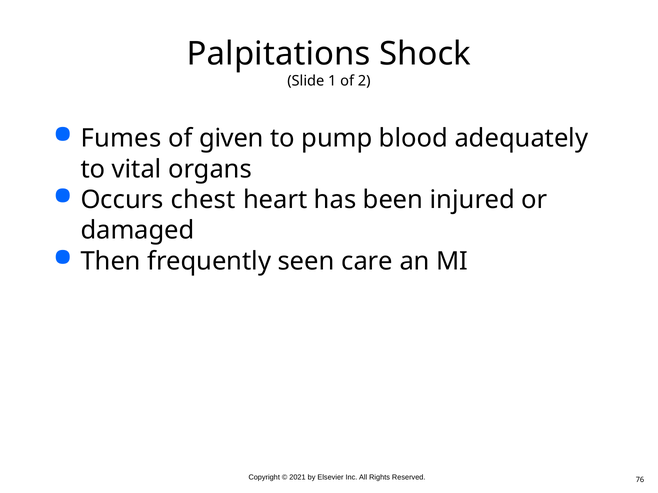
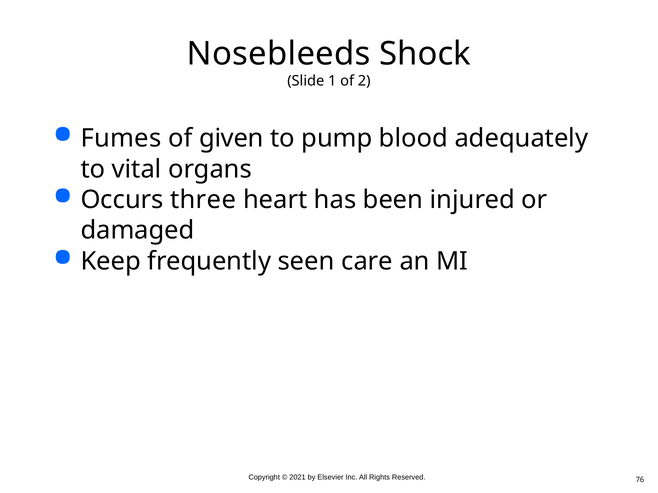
Palpitations: Palpitations -> Nosebleeds
chest: chest -> three
Then: Then -> Keep
